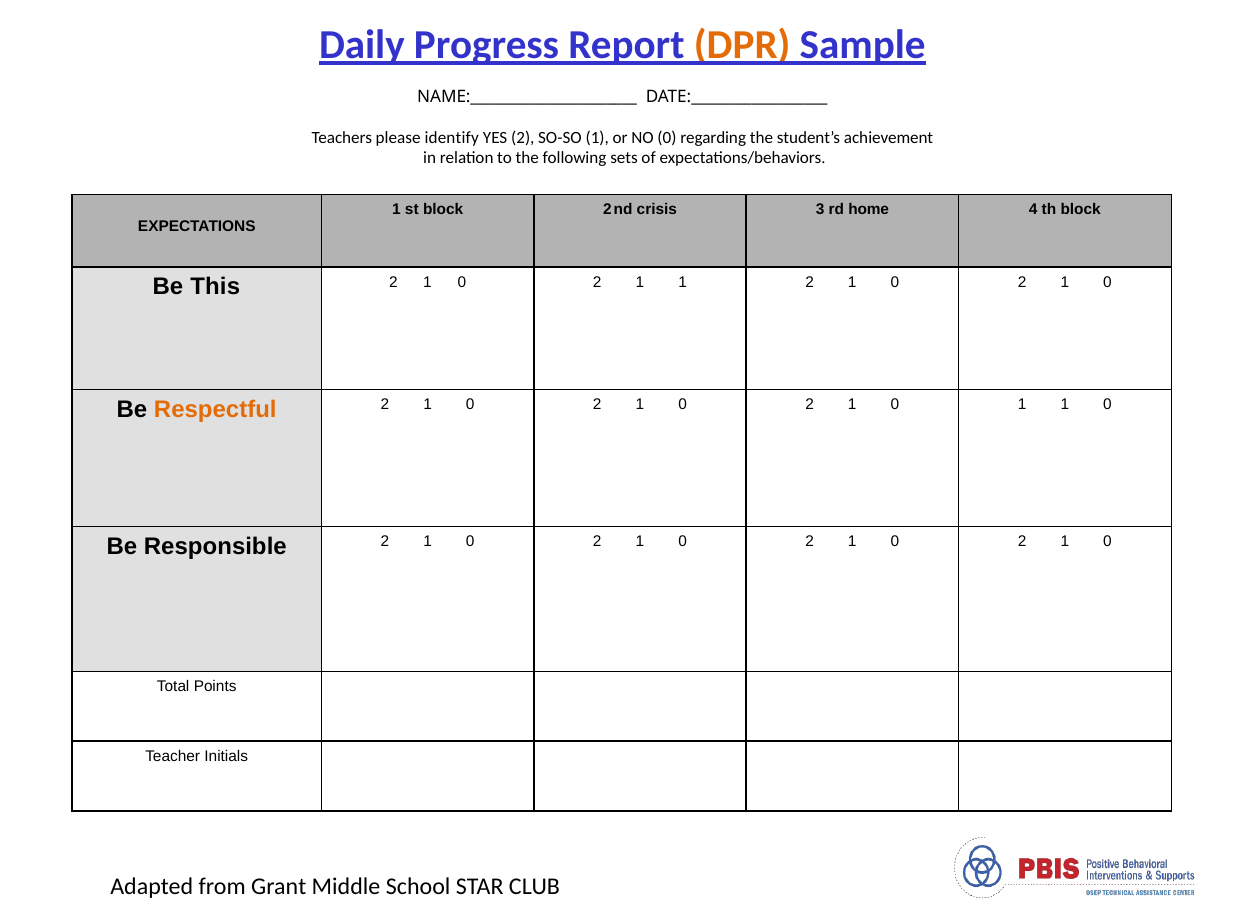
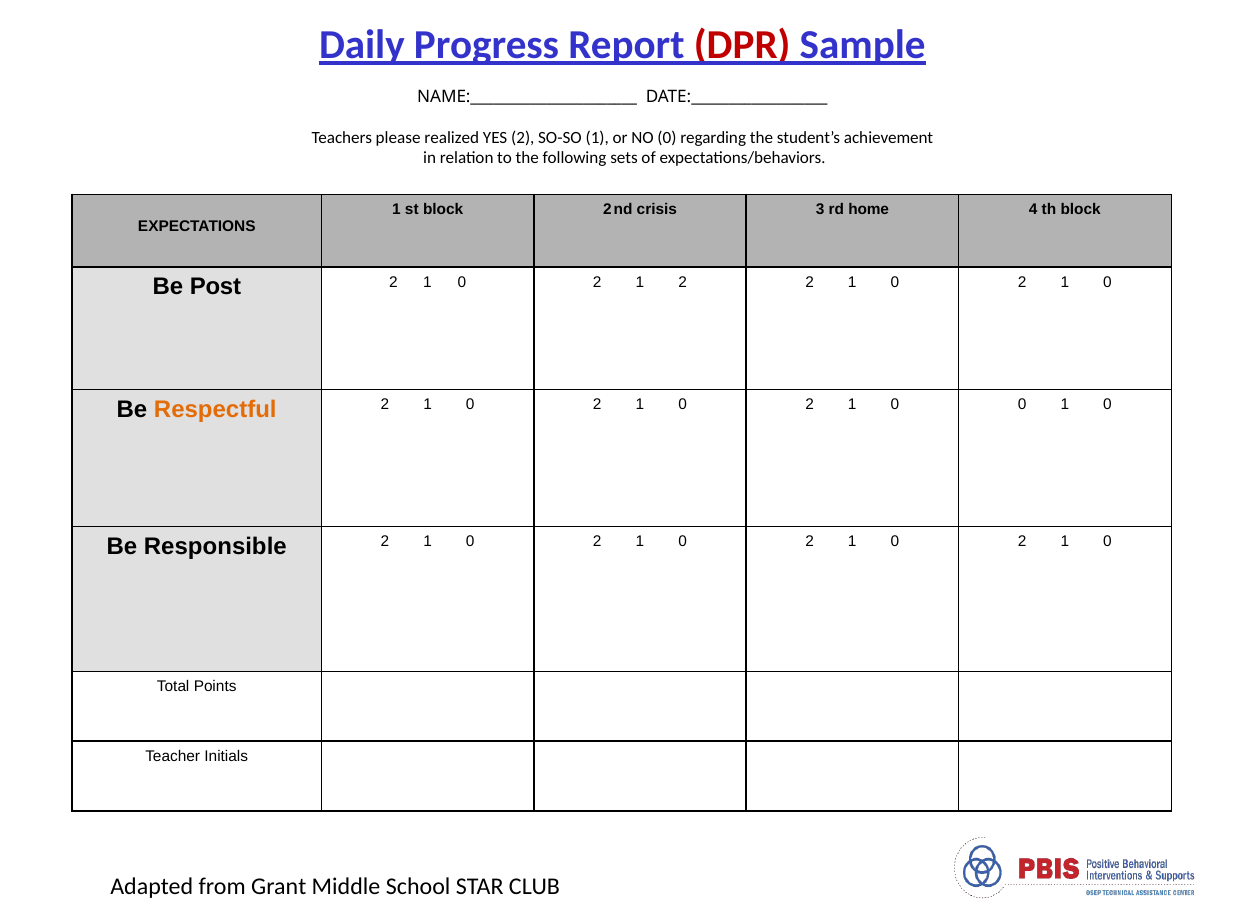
DPR colour: orange -> red
identify: identify -> realized
This: This -> Post
2 1 1: 1 -> 2
0 1: 1 -> 0
